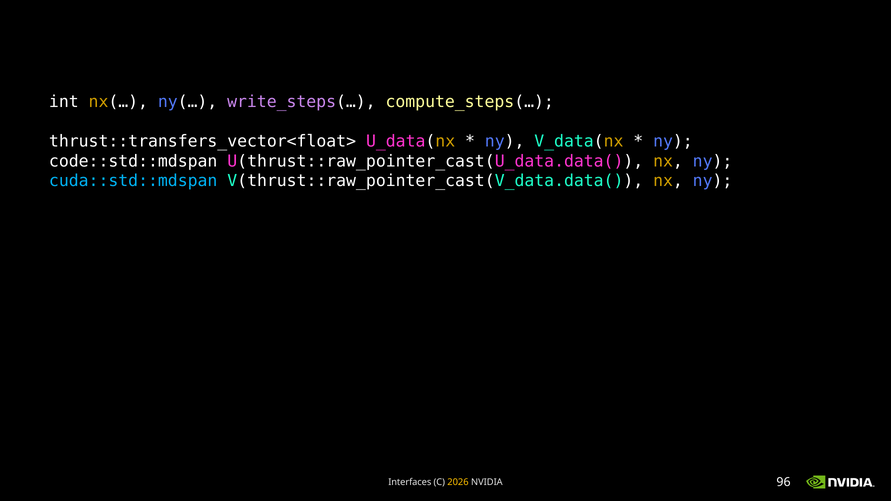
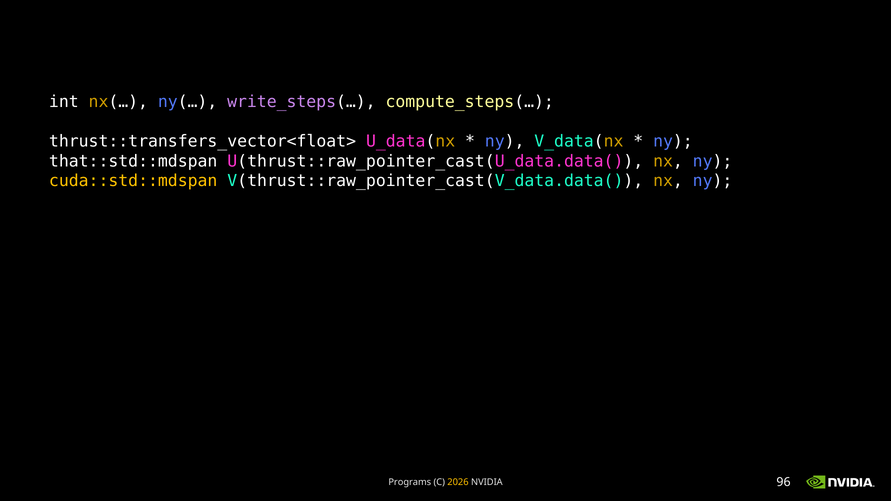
code::std::mdspan: code::std::mdspan -> that::std::mdspan
cuda::std::mdspan colour: light blue -> yellow
Interfaces: Interfaces -> Programs
